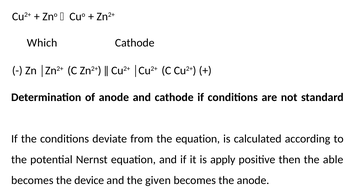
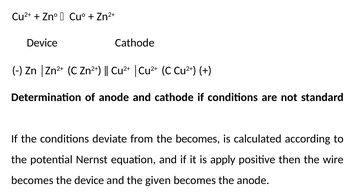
Which at (42, 43): Which -> Device
the equation: equation -> becomes
able: able -> wire
